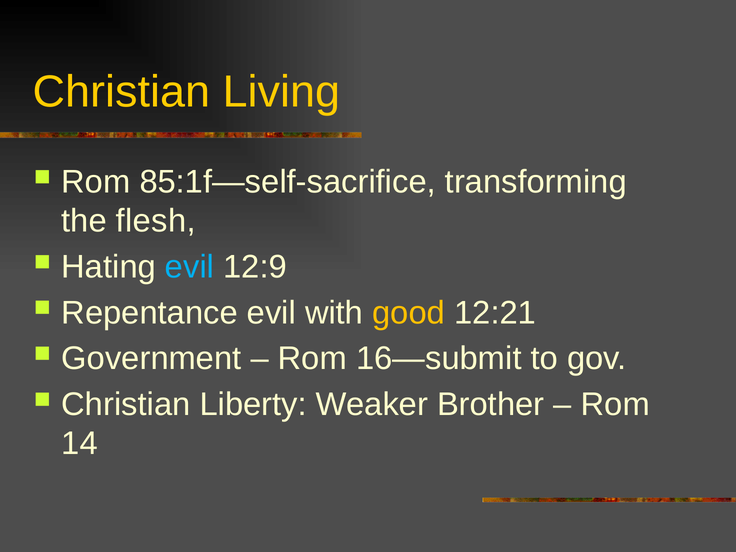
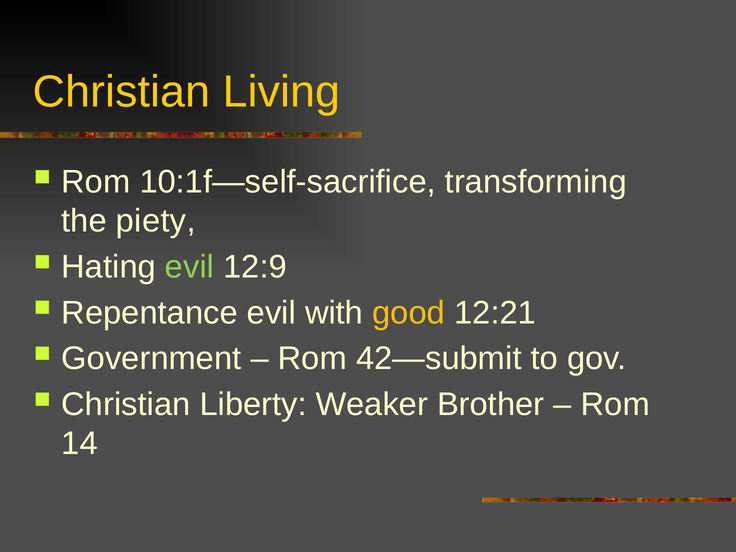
85:1f—self-sacrifice: 85:1f—self-sacrifice -> 10:1f—self-sacrifice
flesh: flesh -> piety
evil at (190, 267) colour: light blue -> light green
16—submit: 16—submit -> 42—submit
